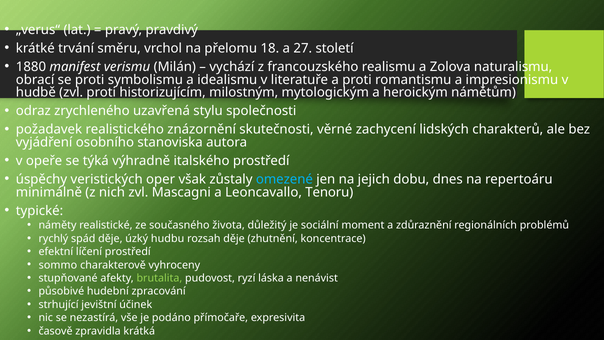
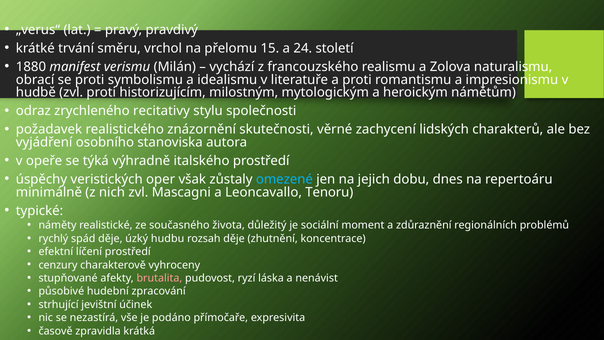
18: 18 -> 15
27: 27 -> 24
uzavřená: uzavřená -> recitativy
sommo: sommo -> cenzury
brutalita colour: light green -> pink
